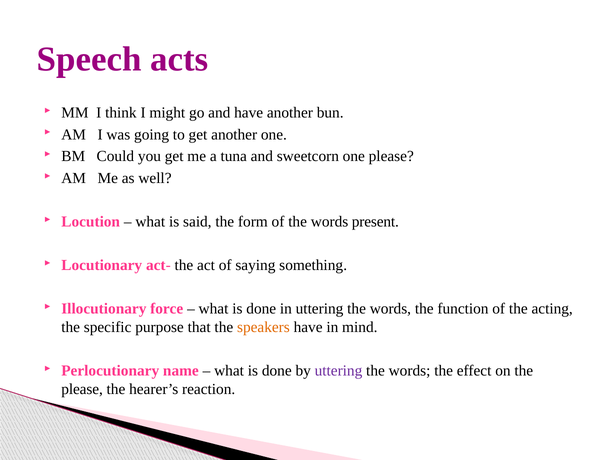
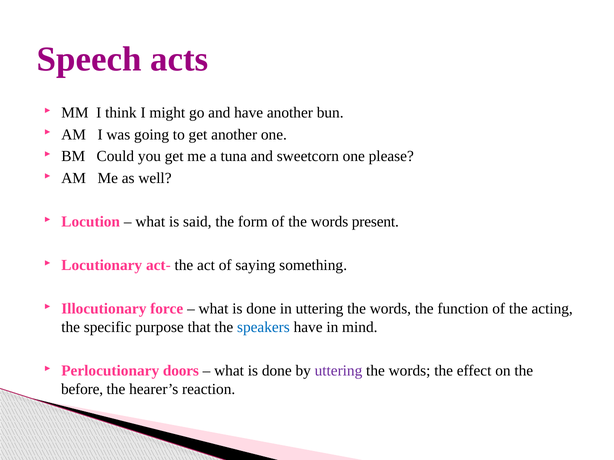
speakers colour: orange -> blue
name: name -> doors
please at (82, 390): please -> before
